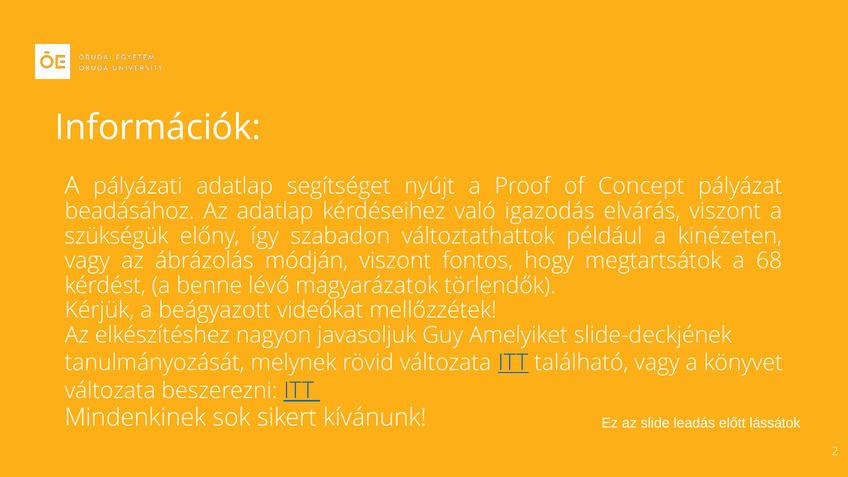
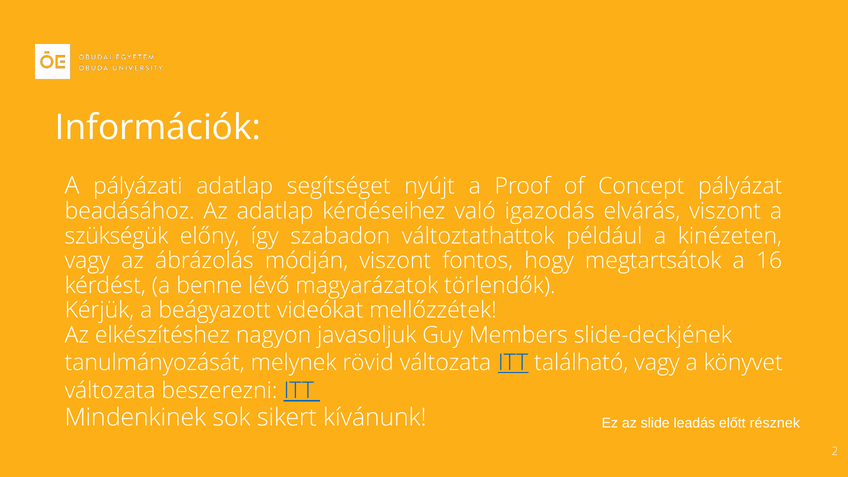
68: 68 -> 16
Amelyiket: Amelyiket -> Members
lássátok: lássátok -> résznek
